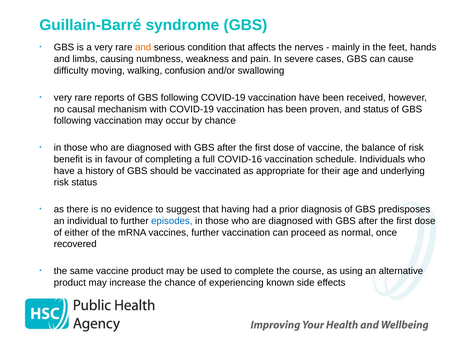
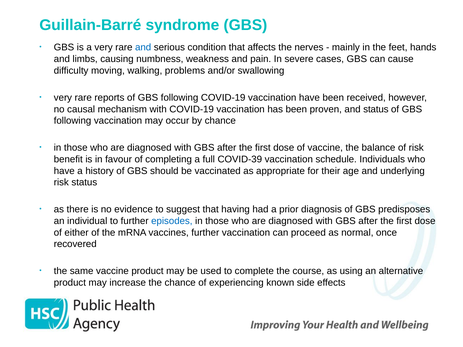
and at (143, 47) colour: orange -> blue
confusion: confusion -> problems
COVID-16: COVID-16 -> COVID-39
